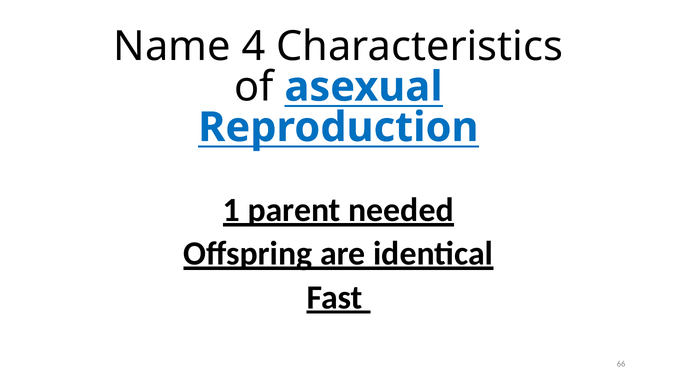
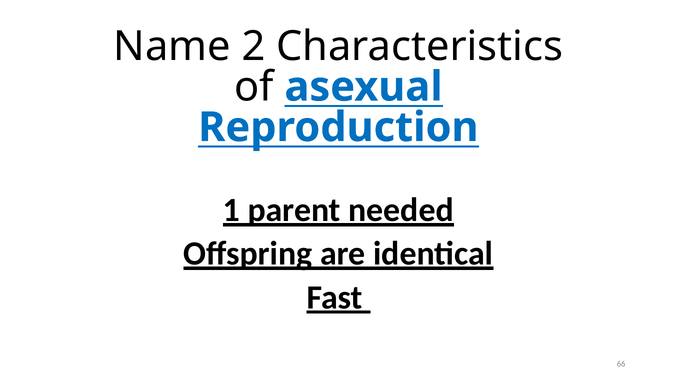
4: 4 -> 2
